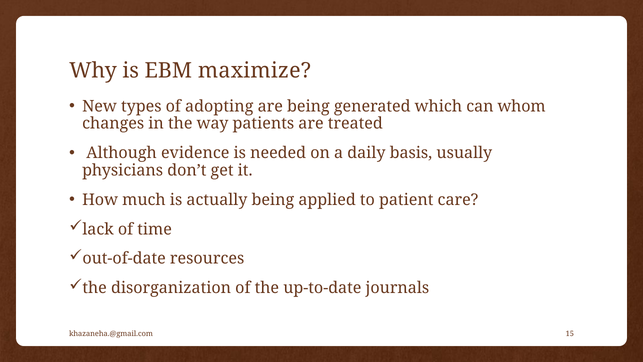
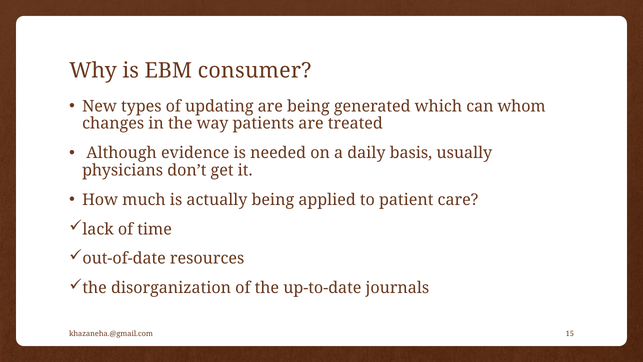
maximize: maximize -> consumer
adopting: adopting -> updating
